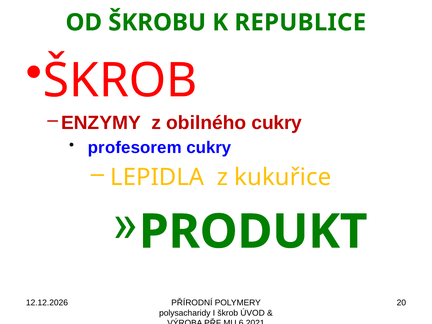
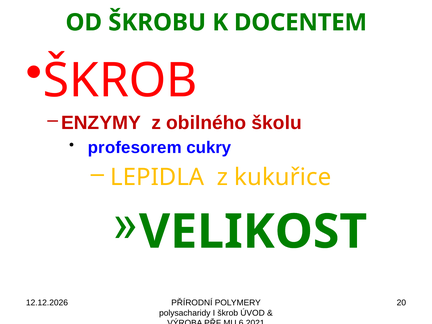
REPUBLICE: REPUBLICE -> DOCENTEM
obilného cukry: cukry -> školu
PRODUKT: PRODUKT -> VELIKOST
